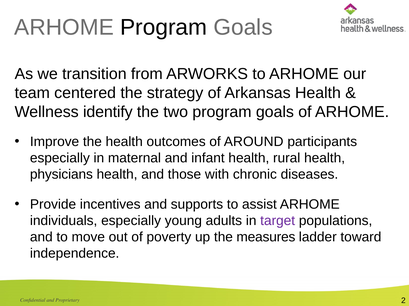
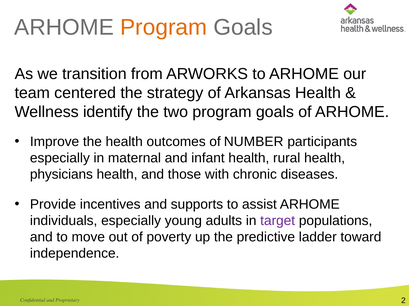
Program at (164, 27) colour: black -> orange
AROUND: AROUND -> NUMBER
measures: measures -> predictive
